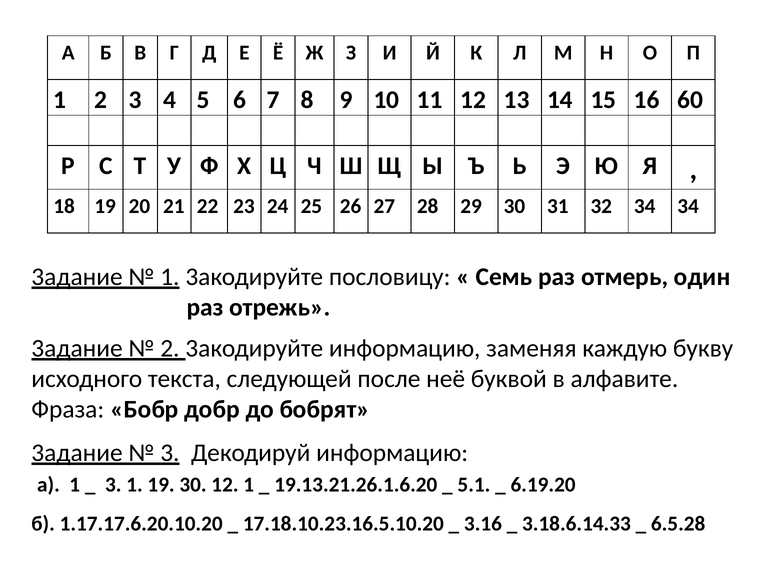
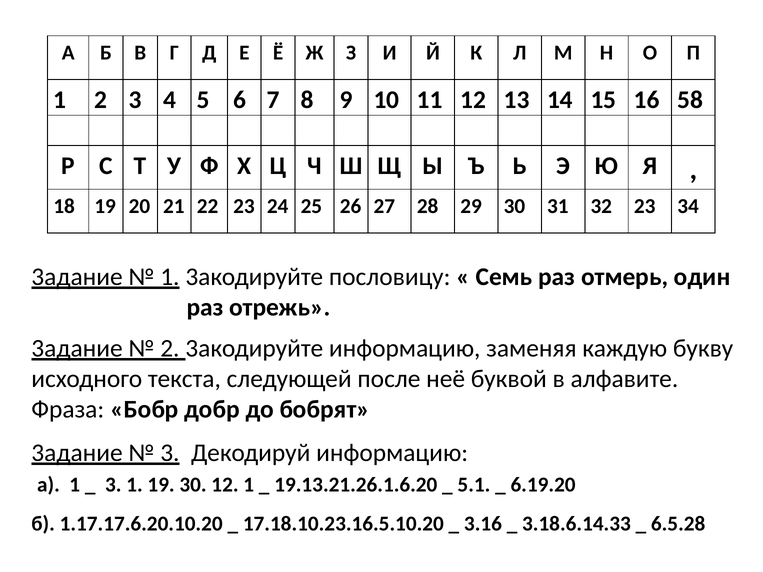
60: 60 -> 58
32 34: 34 -> 23
